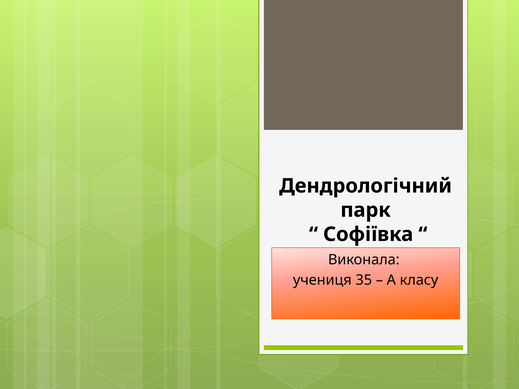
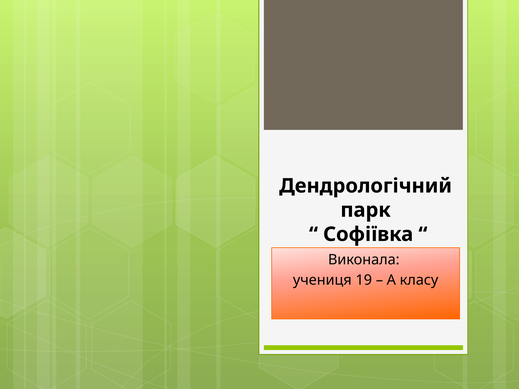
35: 35 -> 19
